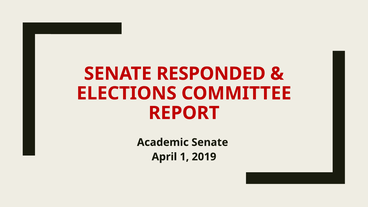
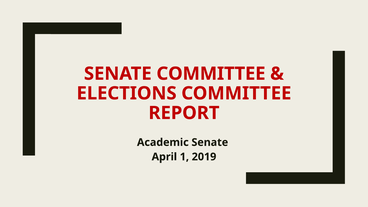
SENATE RESPONDED: RESPONDED -> COMMITTEE
